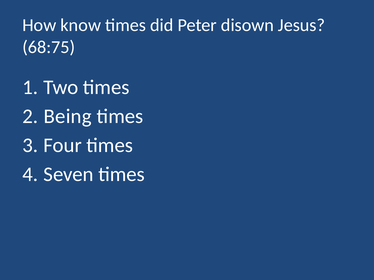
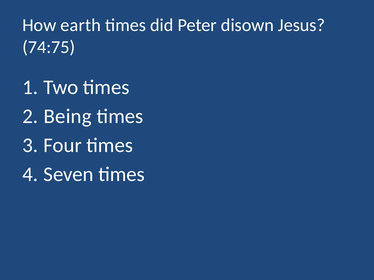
know: know -> earth
68:75: 68:75 -> 74:75
